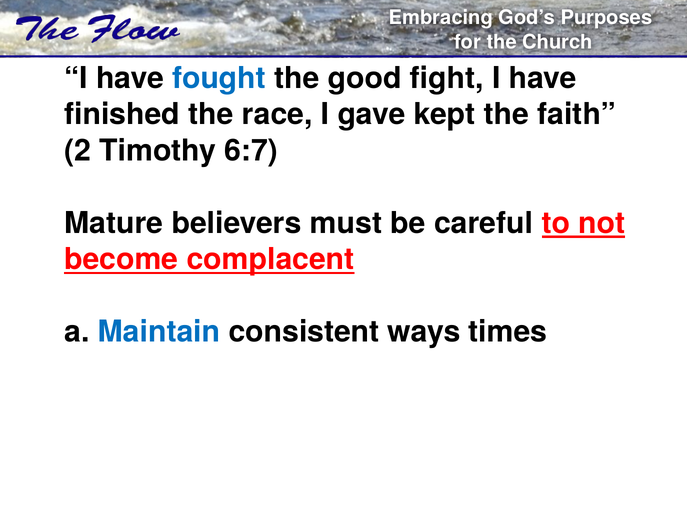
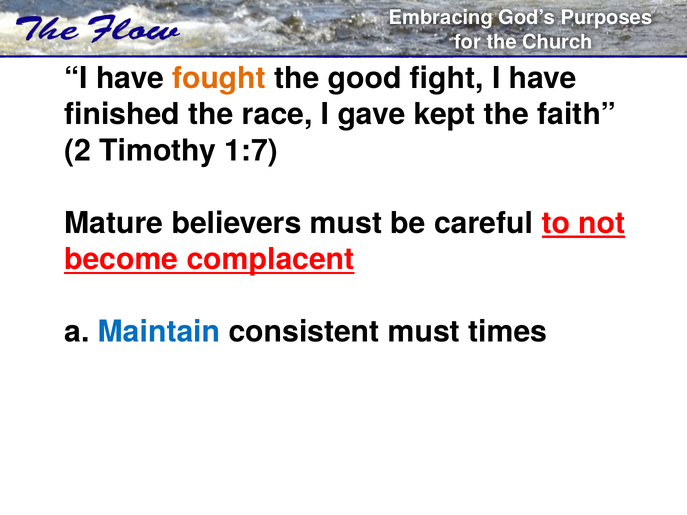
fought colour: blue -> orange
6:7: 6:7 -> 1:7
consistent ways: ways -> must
